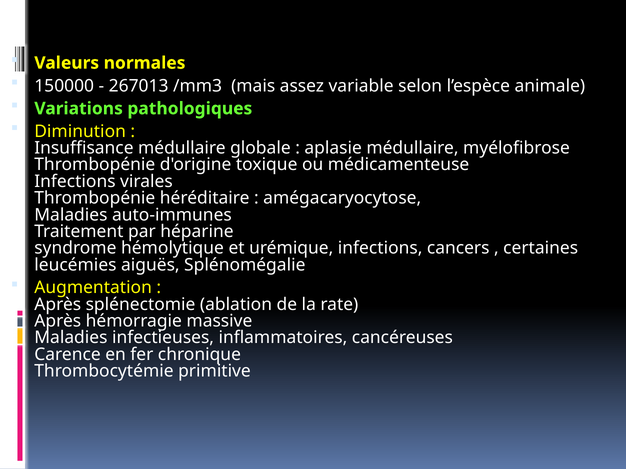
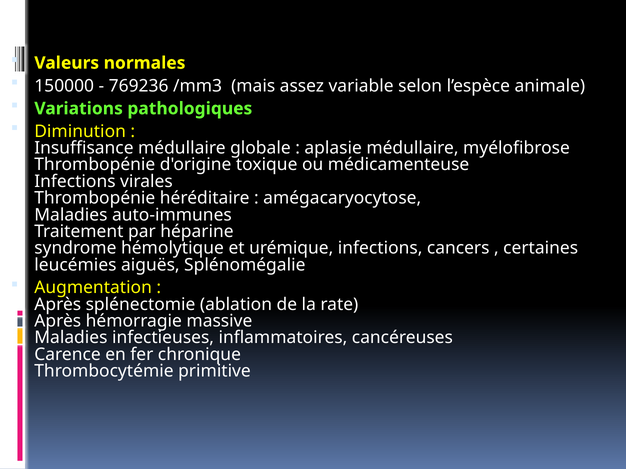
267013: 267013 -> 769236
